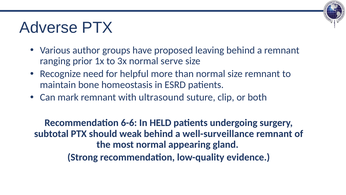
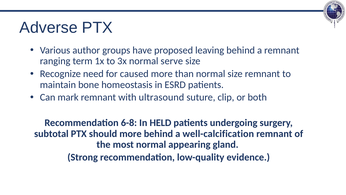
prior: prior -> term
helpful: helpful -> caused
6-6: 6-6 -> 6-8
should weak: weak -> more
well-surveillance: well-surveillance -> well-calcification
